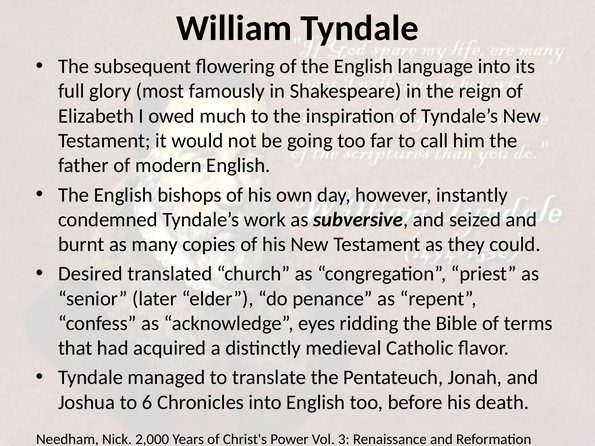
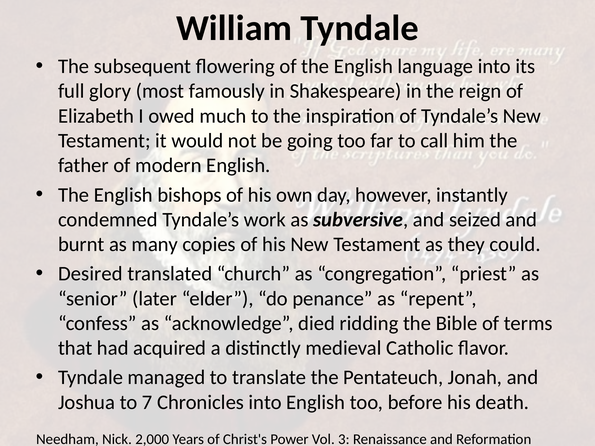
eyes: eyes -> died
6: 6 -> 7
